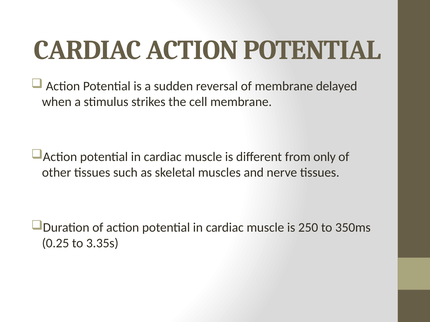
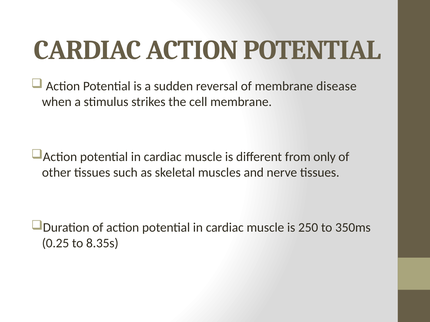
delayed: delayed -> disease
3.35s: 3.35s -> 8.35s
